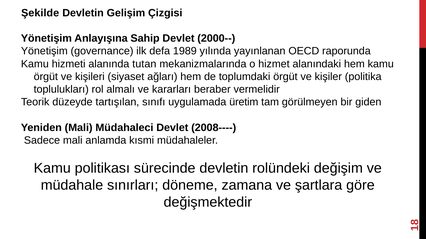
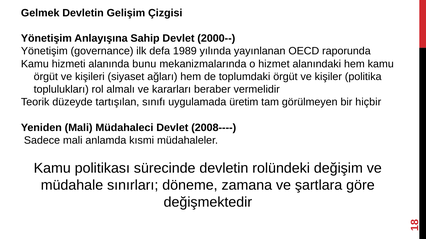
Şekilde: Şekilde -> Gelmek
tutan: tutan -> bunu
giden: giden -> hiçbir
